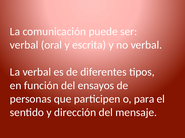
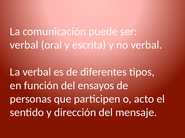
para: para -> acto
